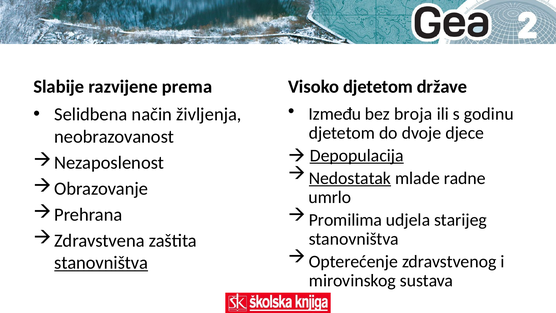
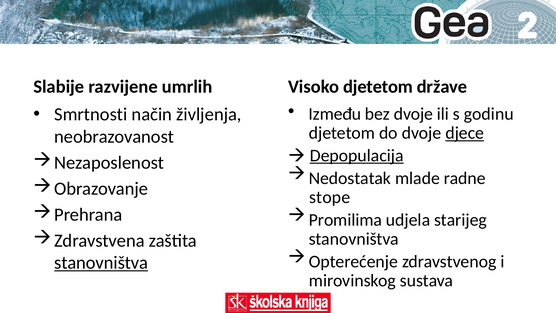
prema: prema -> umrlih
bez broja: broja -> dvoje
Selidbena: Selidbena -> Smrtnosti
djece underline: none -> present
Nedostatak underline: present -> none
umrlo: umrlo -> stope
